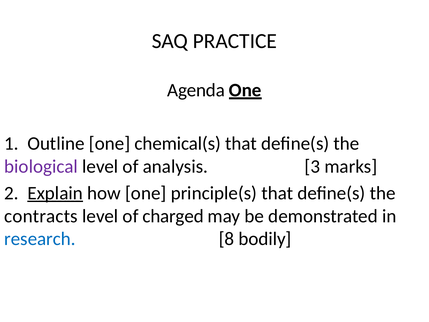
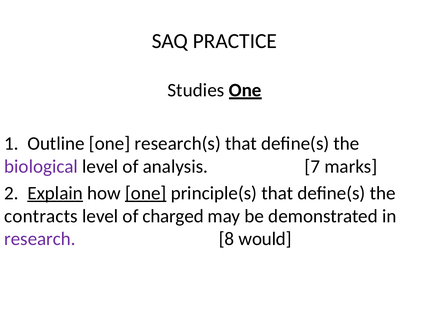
Agenda: Agenda -> Studies
chemical(s: chemical(s -> research(s
3: 3 -> 7
one at (146, 193) underline: none -> present
research colour: blue -> purple
bodily: bodily -> would
